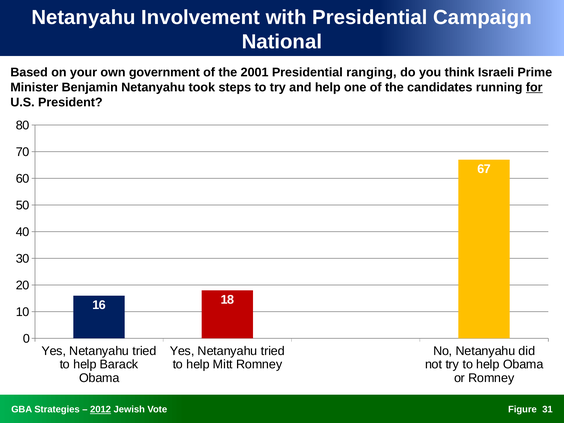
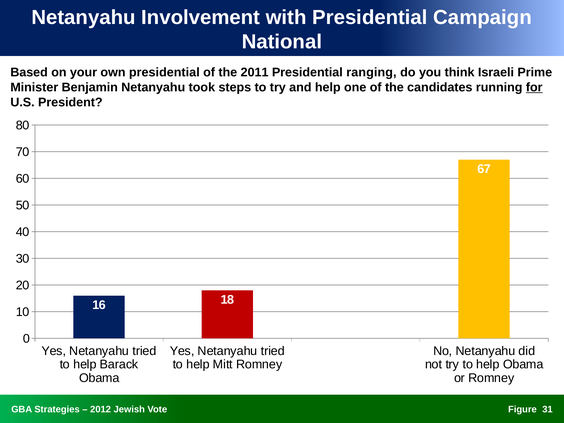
own government: government -> presidential
2001: 2001 -> 2011
2012 underline: present -> none
